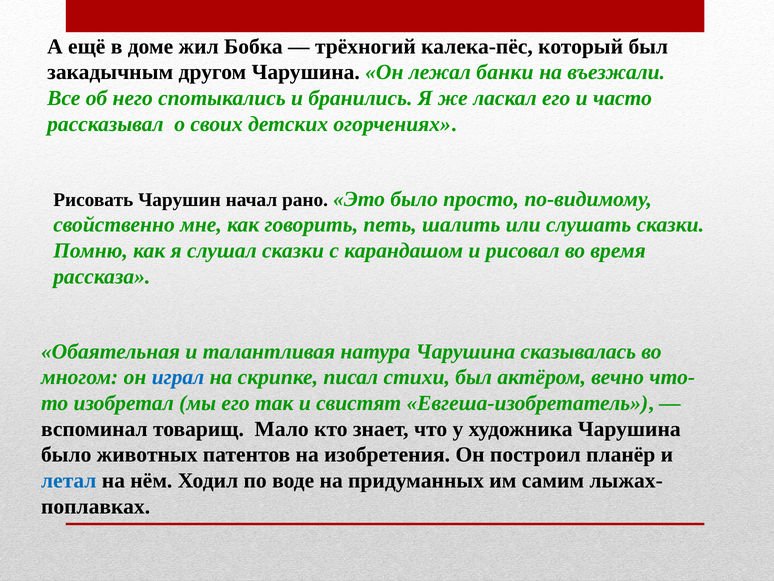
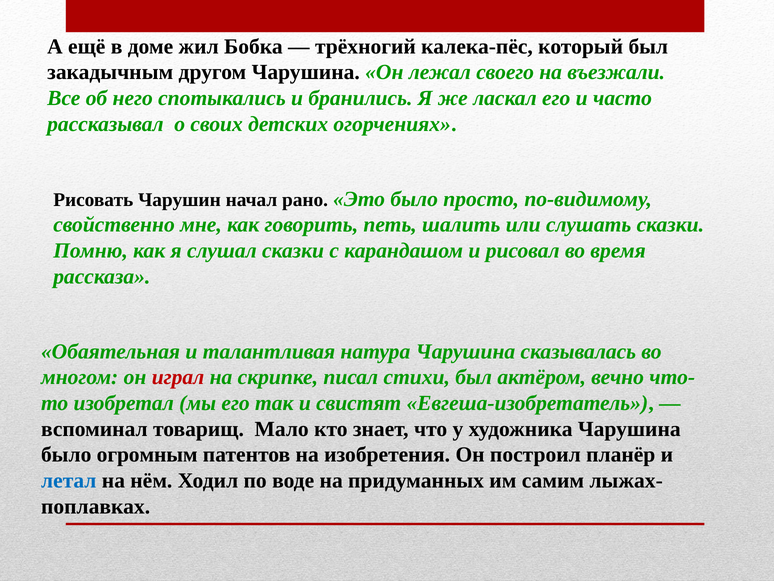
банки: банки -> своего
играл colour: blue -> red
животных: животных -> огромным
